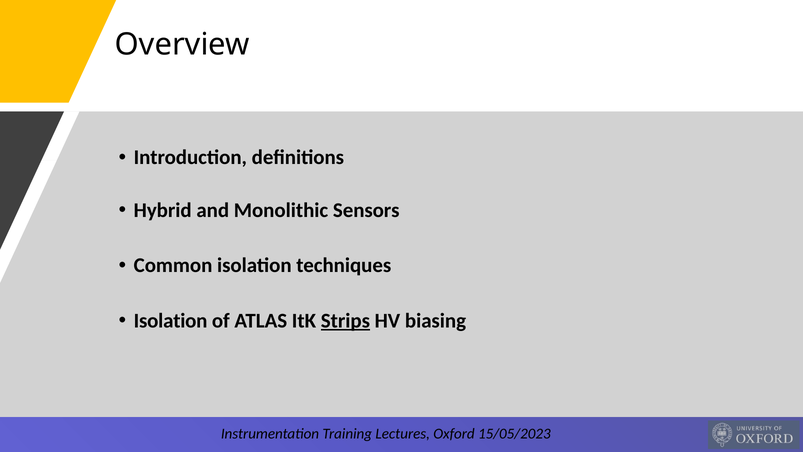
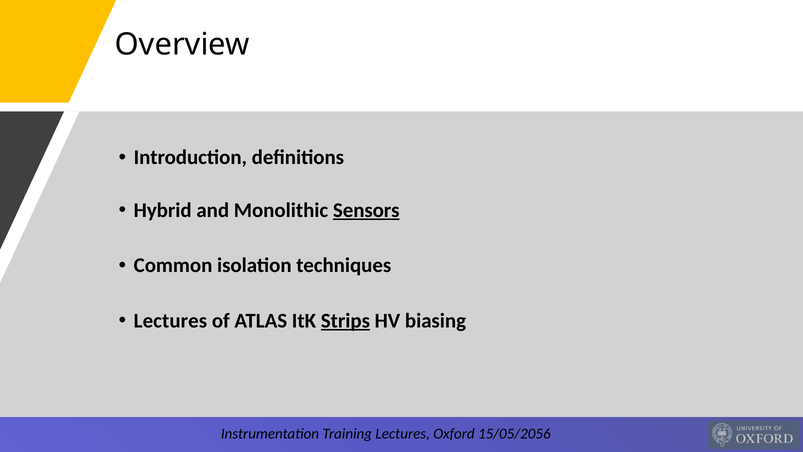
Sensors underline: none -> present
Isolation at (171, 320): Isolation -> Lectures
15/05/2023: 15/05/2023 -> 15/05/2056
